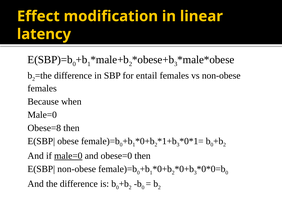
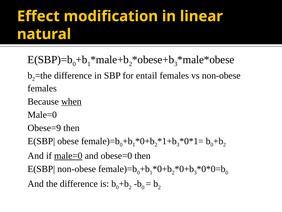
latency: latency -> natural
when underline: none -> present
Obese=8: Obese=8 -> Obese=9
